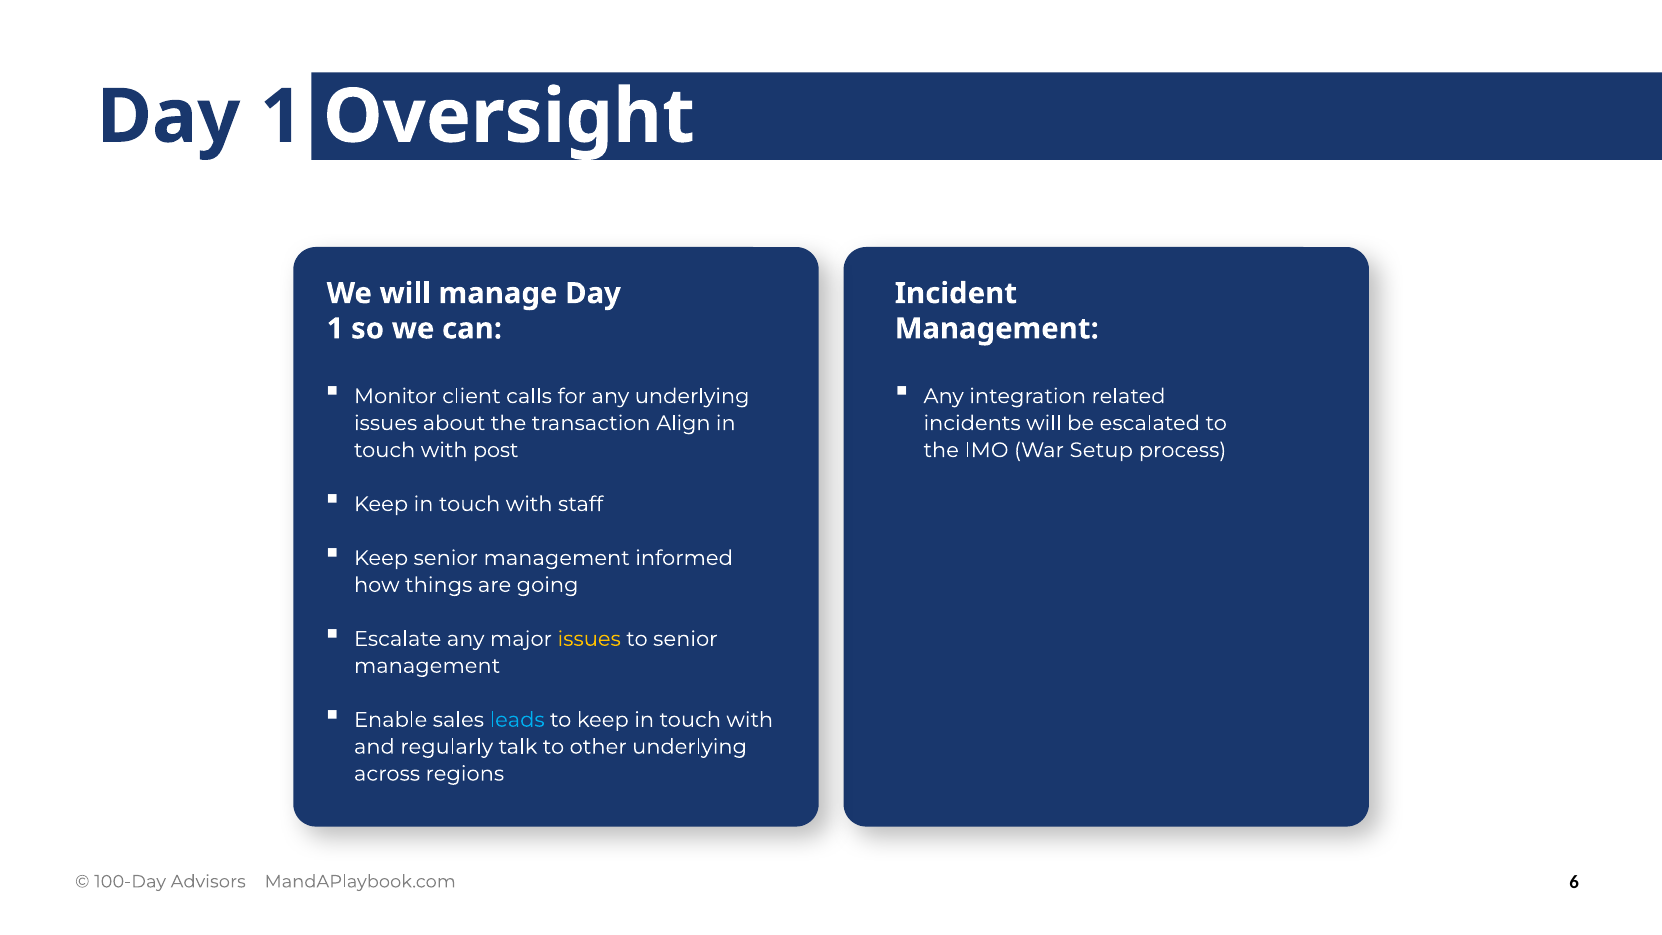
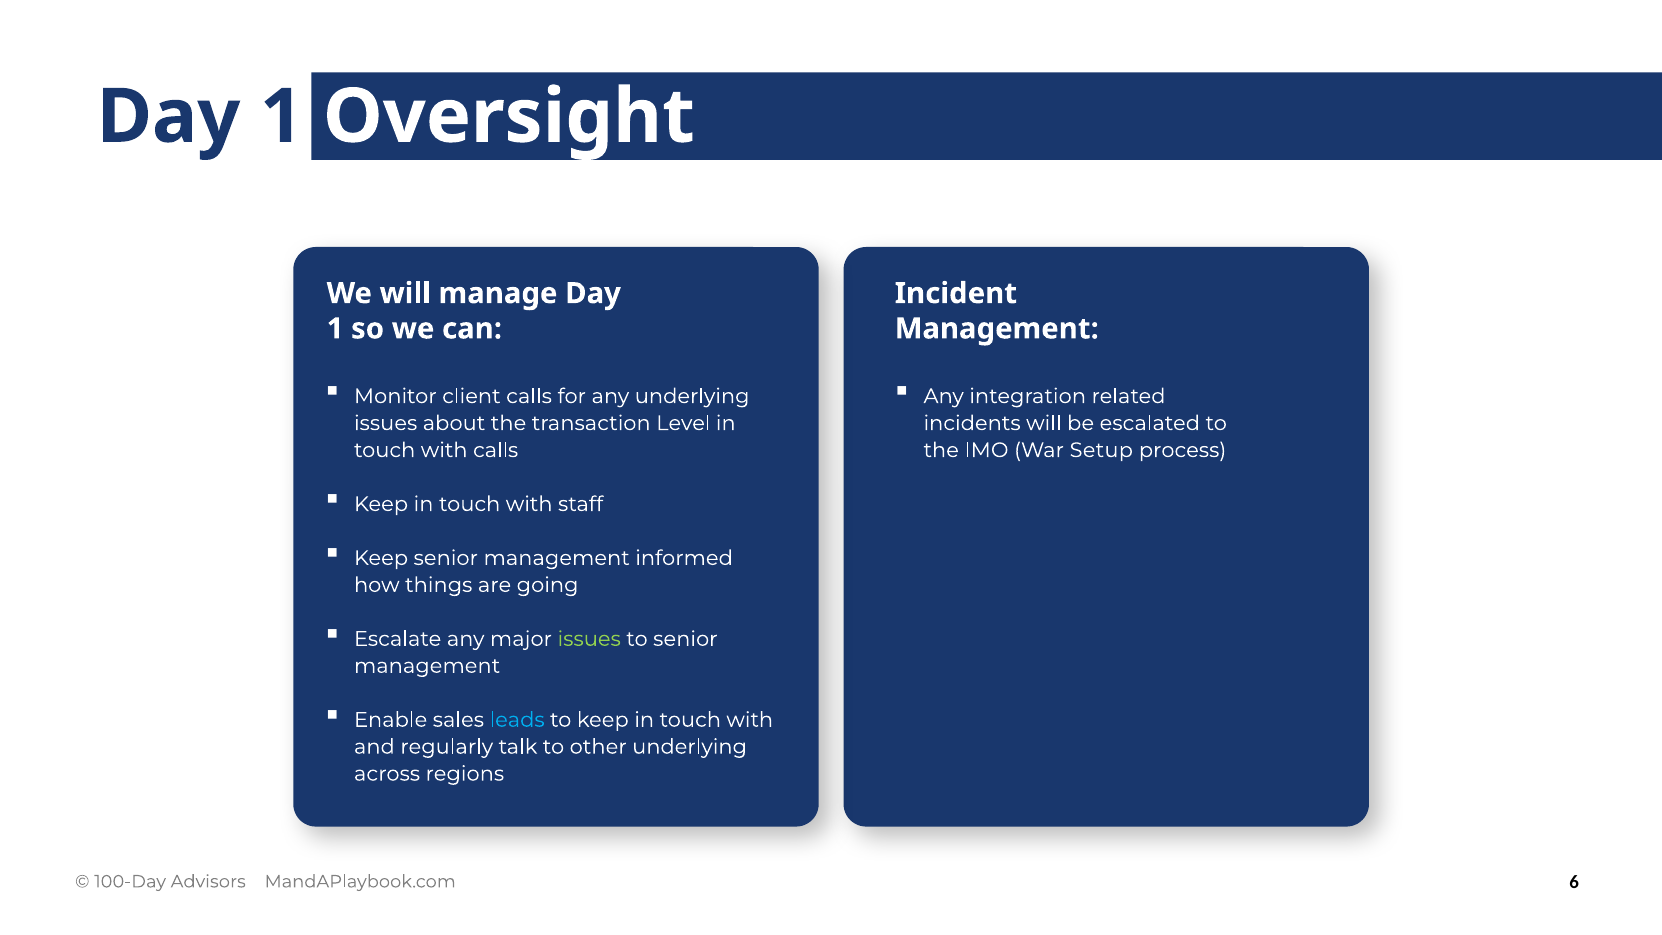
Align: Align -> Level
with post: post -> calls
issues at (589, 639) colour: yellow -> light green
